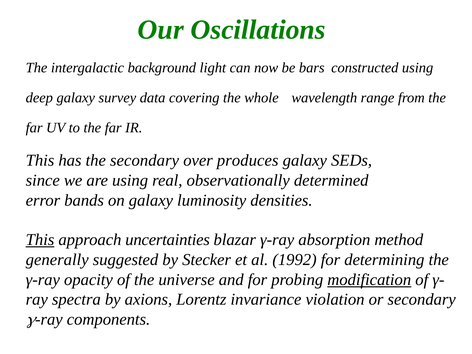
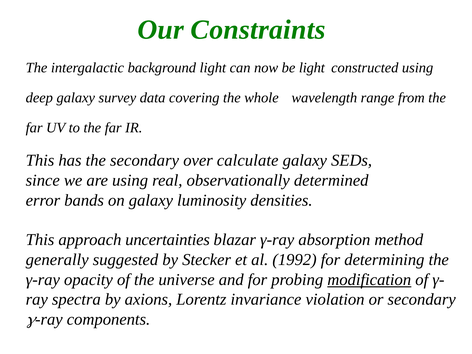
Oscillations: Oscillations -> Constraints
be bars: bars -> light
produces: produces -> calculate
This at (40, 240) underline: present -> none
